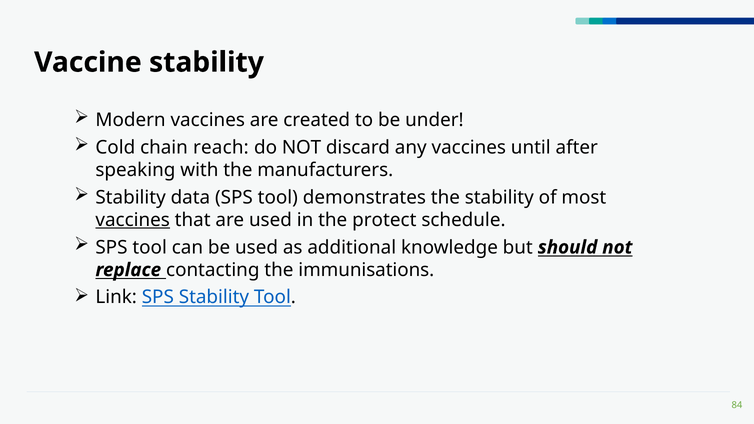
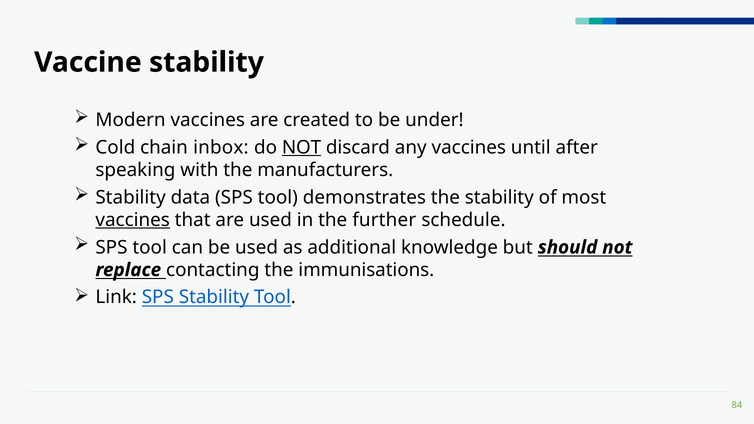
reach: reach -> inbox
NOT at (302, 147) underline: none -> present
protect: protect -> further
